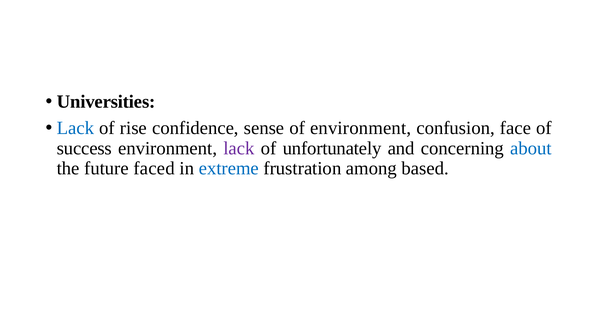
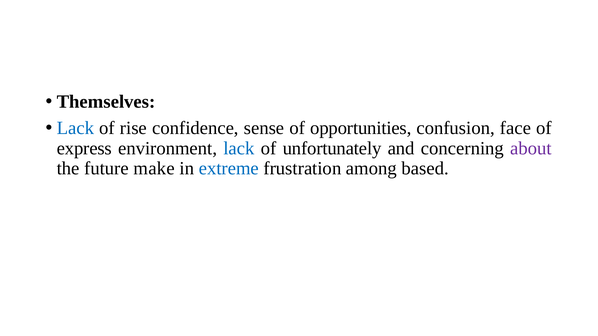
Universities: Universities -> Themselves
of environment: environment -> opportunities
success: success -> express
lack at (239, 148) colour: purple -> blue
about colour: blue -> purple
faced: faced -> make
